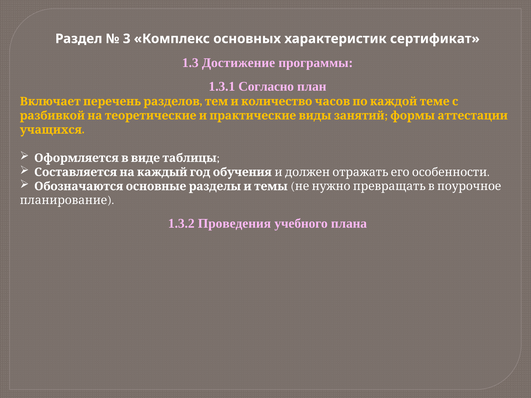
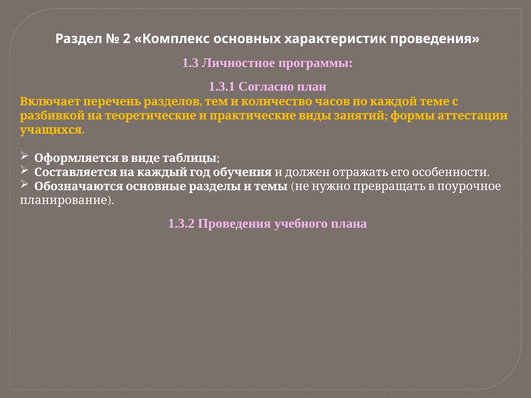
3: 3 -> 2
характеристик сертификат: сертификат -> проведения
Достижение: Достижение -> Личностное
